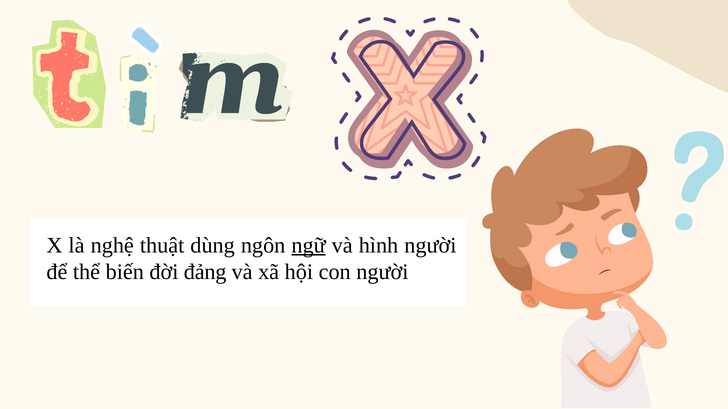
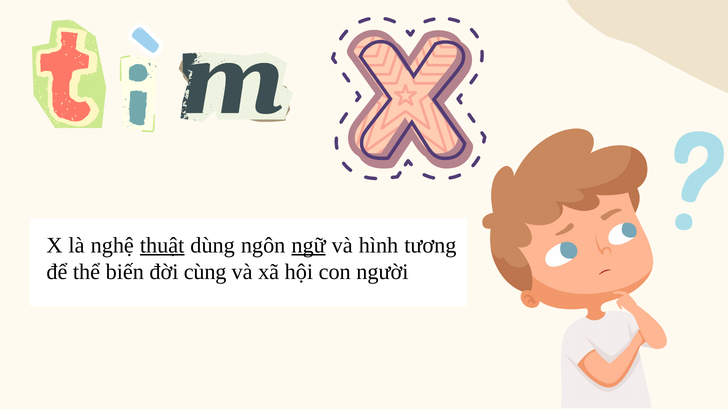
thuật underline: none -> present
hình người: người -> tương
đảng: đảng -> cùng
